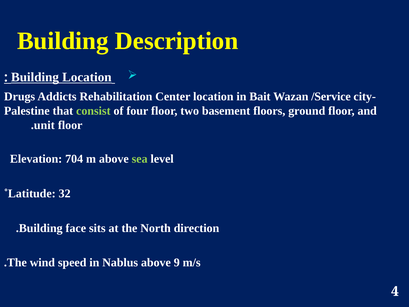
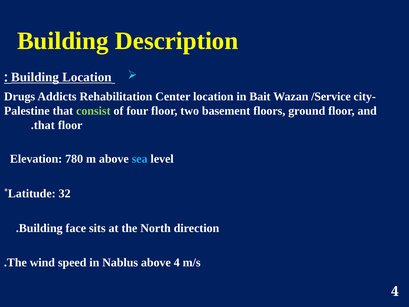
unit at (44, 125): unit -> that
704: 704 -> 780
sea colour: light green -> light blue
above 9: 9 -> 4
